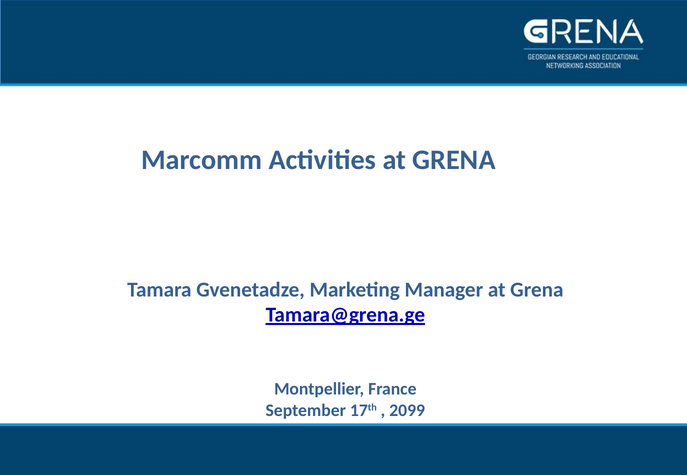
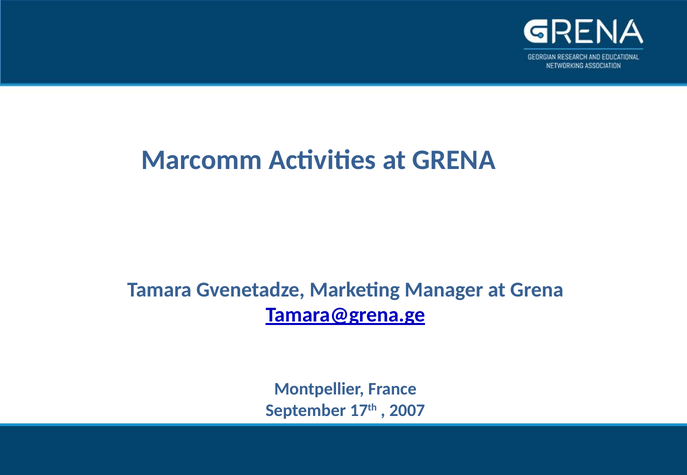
2099: 2099 -> 2007
